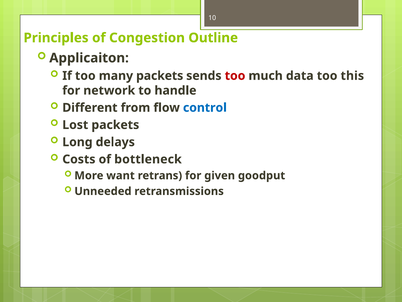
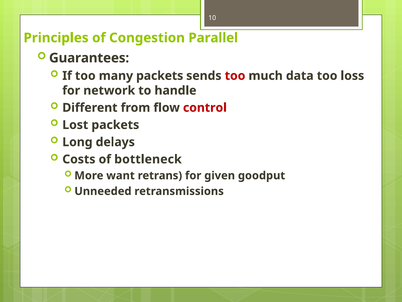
Outline: Outline -> Parallel
Applicaiton: Applicaiton -> Guarantees
this: this -> loss
control colour: blue -> red
